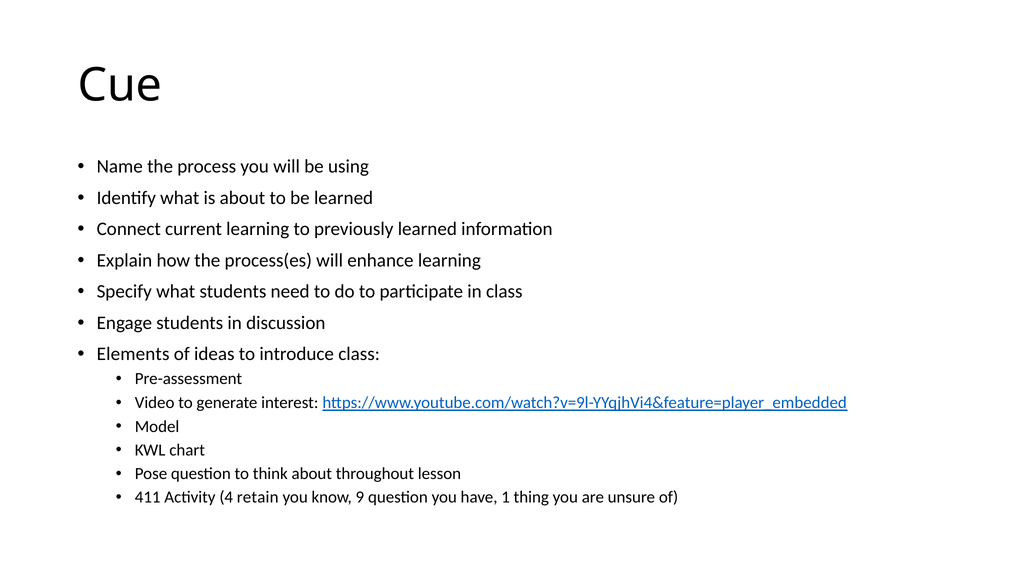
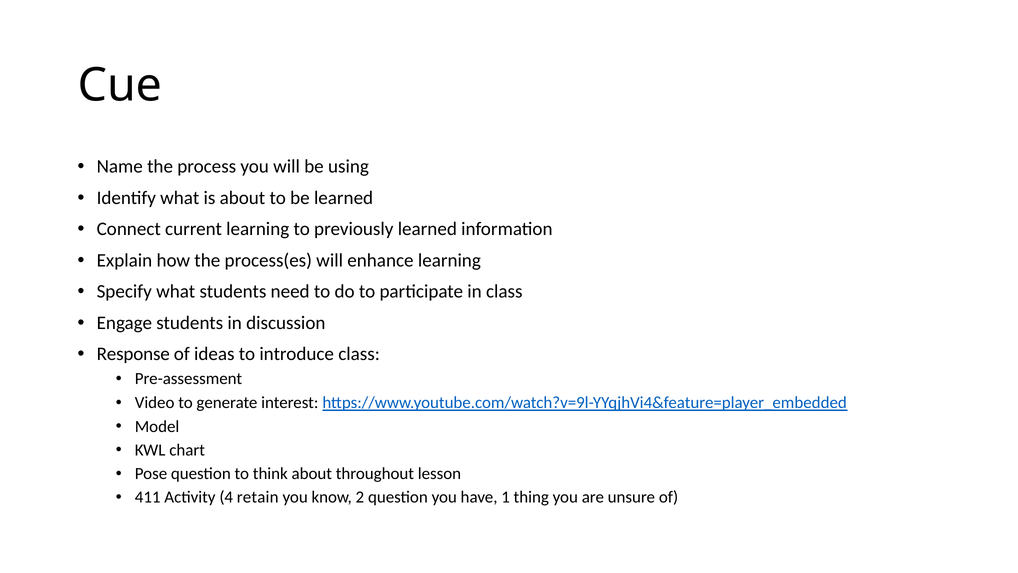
Elements: Elements -> Response
9: 9 -> 2
